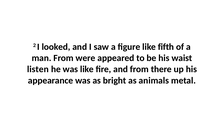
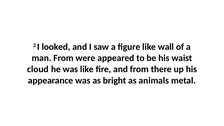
fifth: fifth -> wall
listen: listen -> cloud
